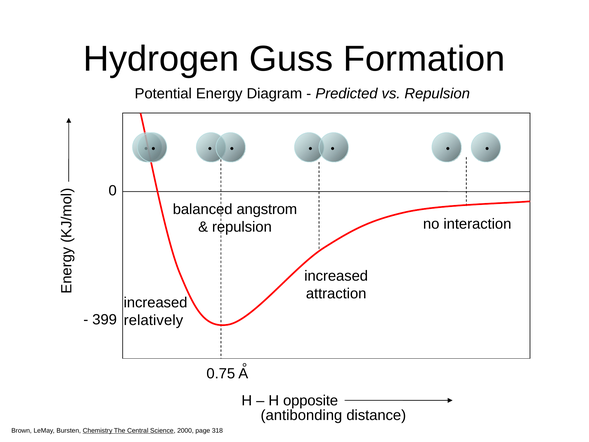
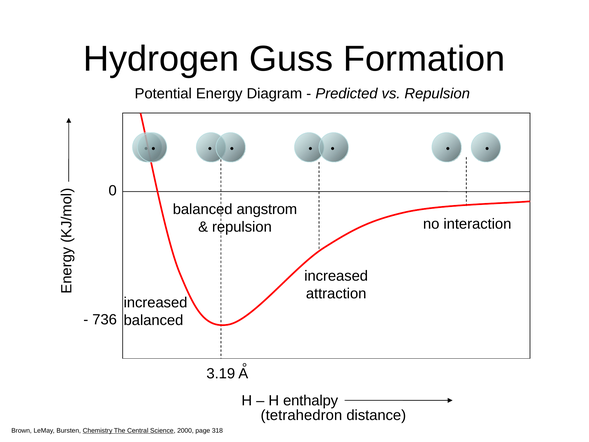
399: 399 -> 736
relatively at (153, 320): relatively -> balanced
0.75: 0.75 -> 3.19
opposite: opposite -> enthalpy
antibonding: antibonding -> tetrahedron
